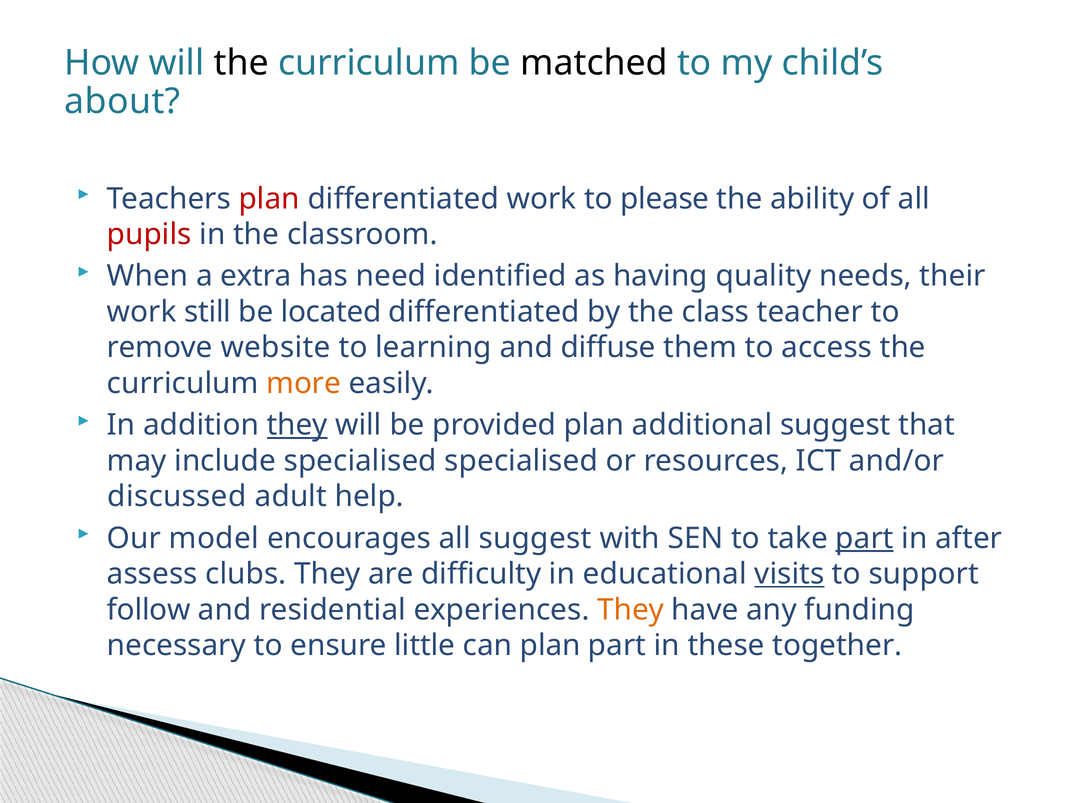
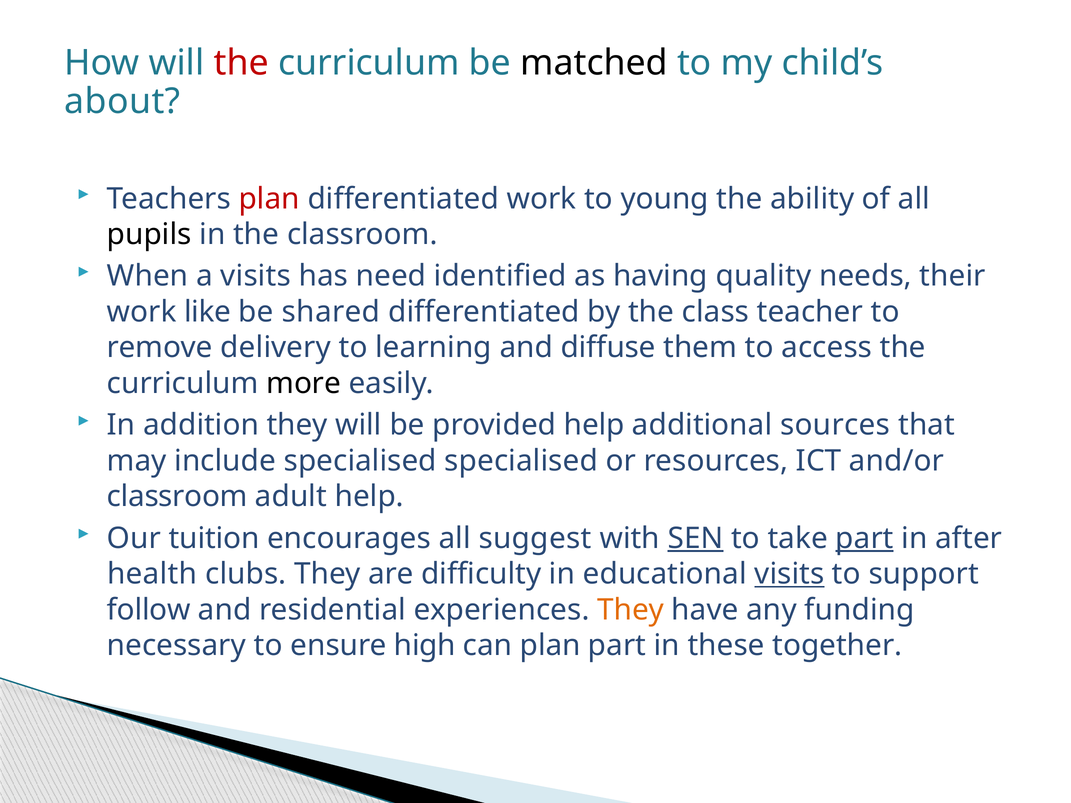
the at (241, 63) colour: black -> red
please: please -> young
pupils colour: red -> black
a extra: extra -> visits
still: still -> like
located: located -> shared
website: website -> delivery
more colour: orange -> black
they at (297, 425) underline: present -> none
provided plan: plan -> help
additional suggest: suggest -> sources
discussed at (177, 497): discussed -> classroom
model: model -> tuition
SEN underline: none -> present
assess: assess -> health
little: little -> high
